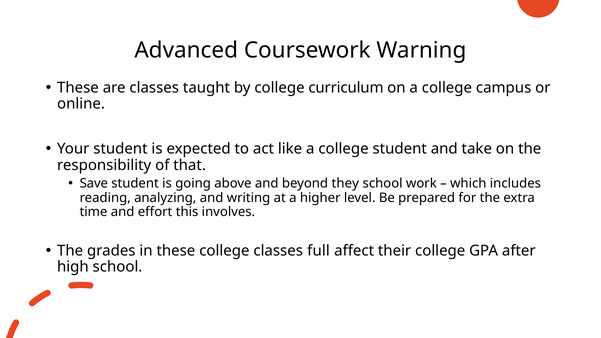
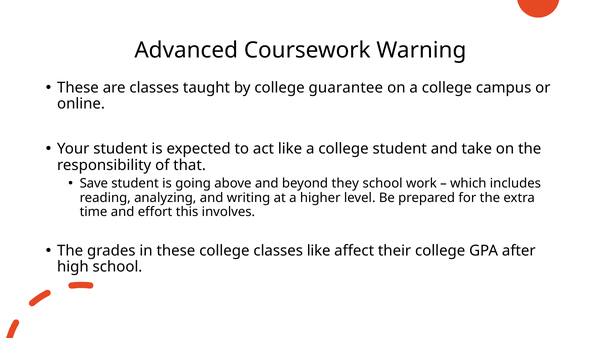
curriculum: curriculum -> guarantee
classes full: full -> like
